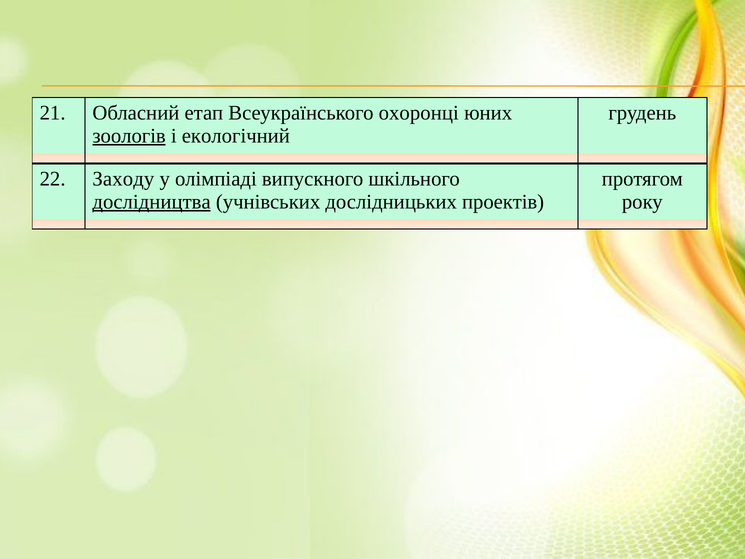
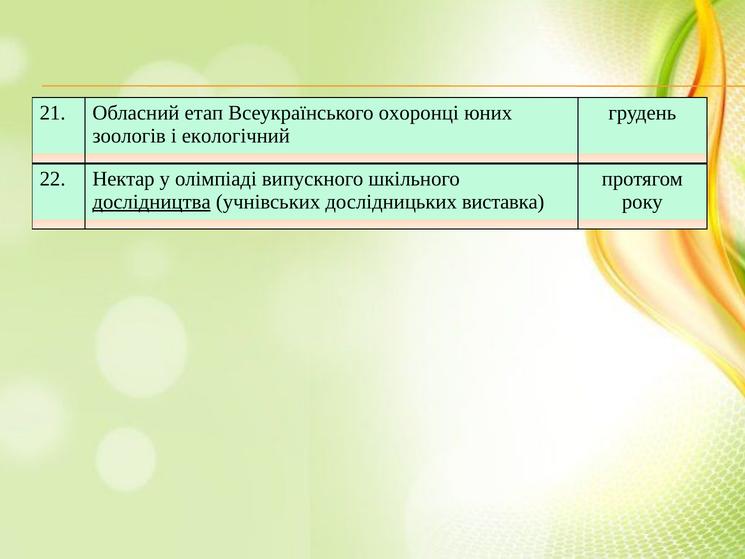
зоологів underline: present -> none
Заходу: Заходу -> Нектар
проектів: проектів -> виставка
